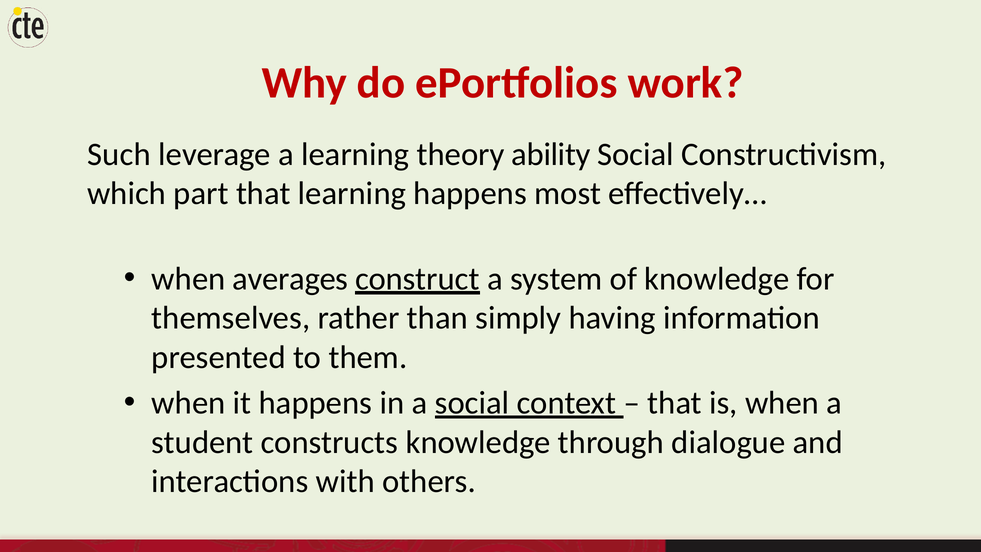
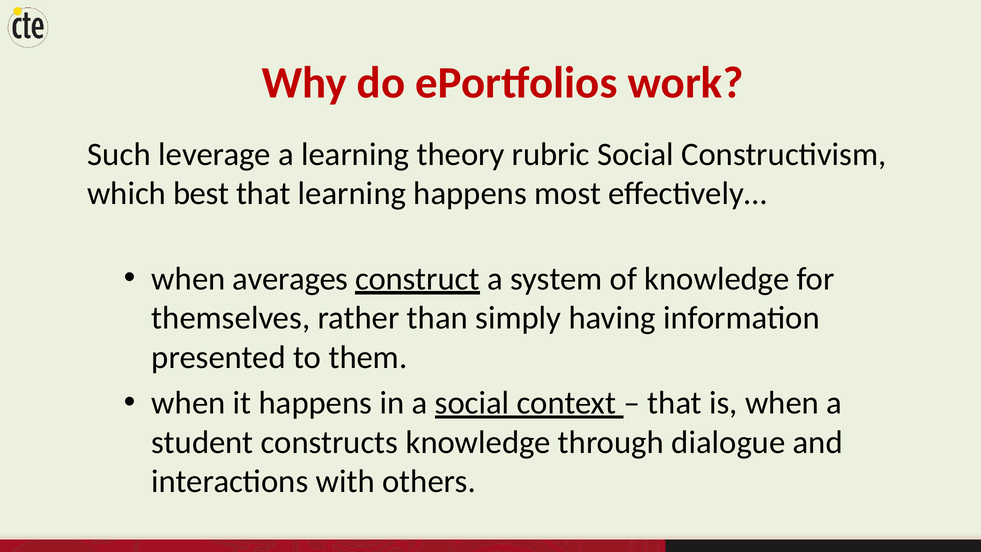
ability: ability -> rubric
part: part -> best
